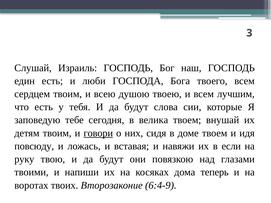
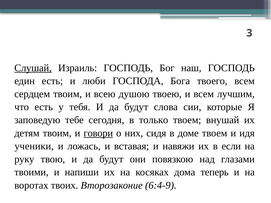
Слушай underline: none -> present
велика: велика -> только
повсюду: повсюду -> ученики
